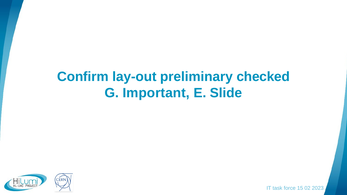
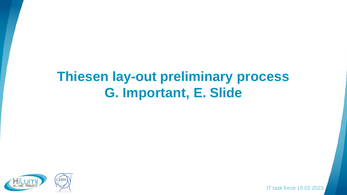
Confirm: Confirm -> Thiesen
checked: checked -> process
